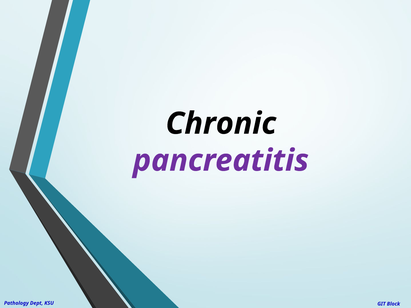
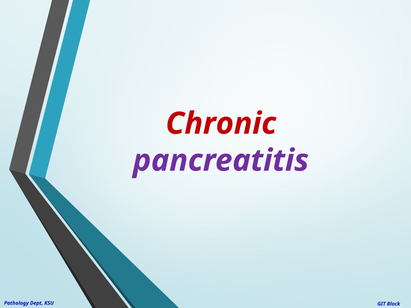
Chronic colour: black -> red
